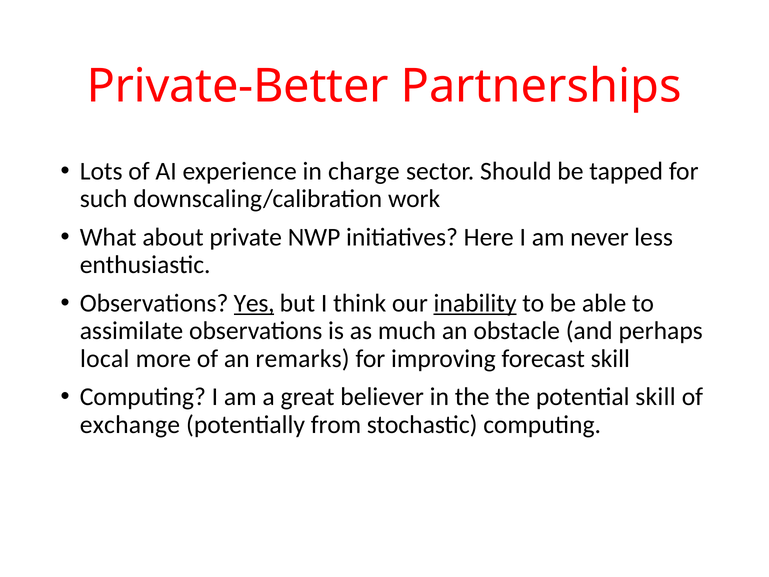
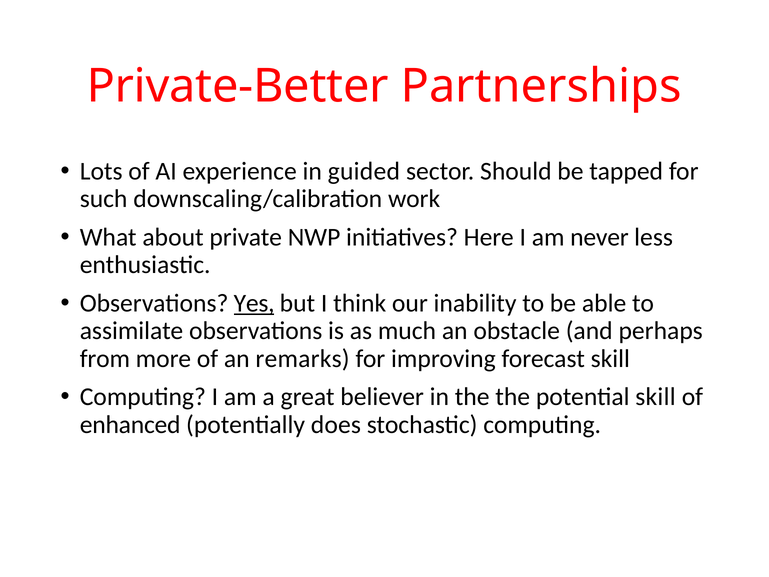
charge: charge -> guided
inability underline: present -> none
local: local -> from
exchange: exchange -> enhanced
from: from -> does
